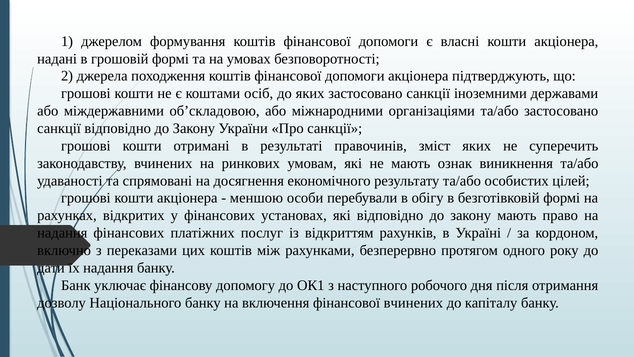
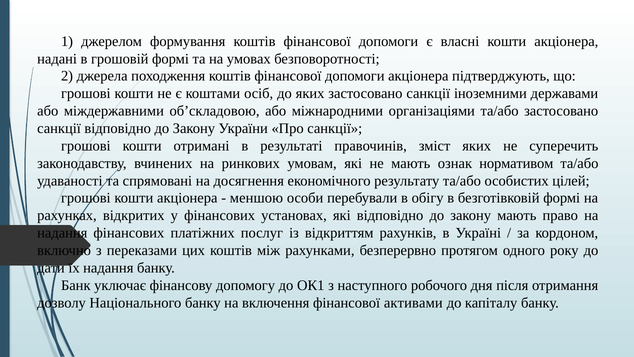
виникнення: виникнення -> нормативом
фінансової вчинених: вчинених -> активами
